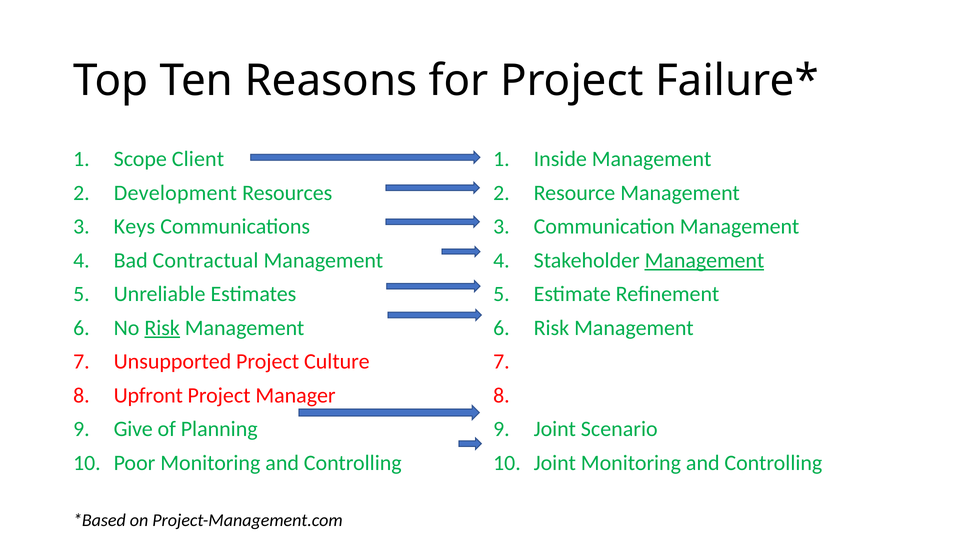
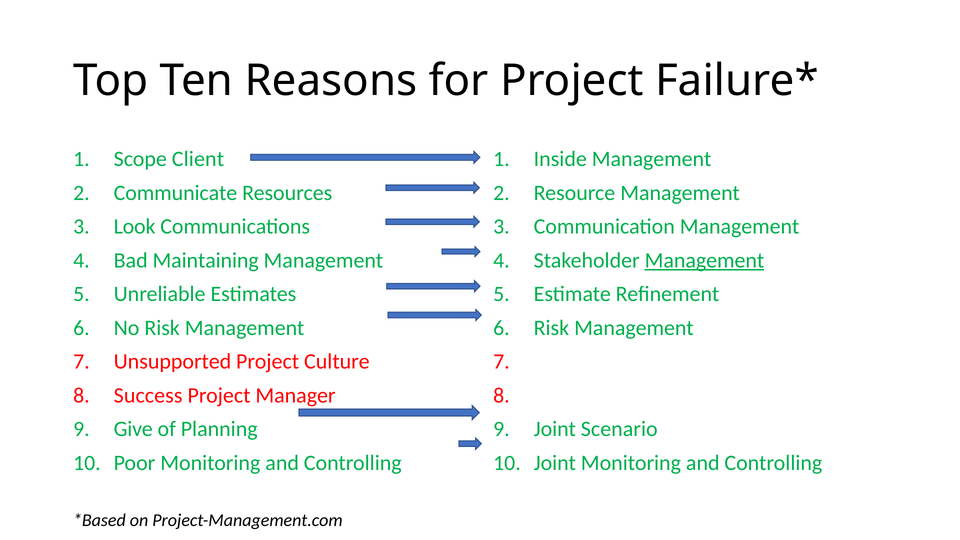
Development: Development -> Communicate
Keys: Keys -> Look
Contractual: Contractual -> Maintaining
Risk at (162, 328) underline: present -> none
Upfront: Upfront -> Success
